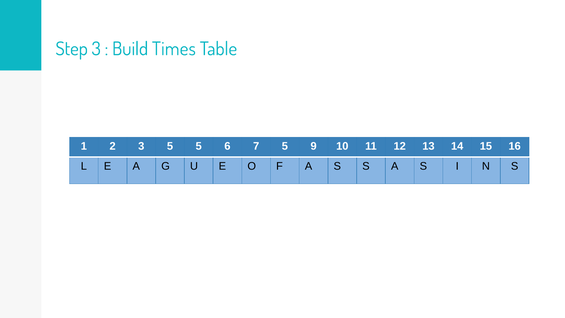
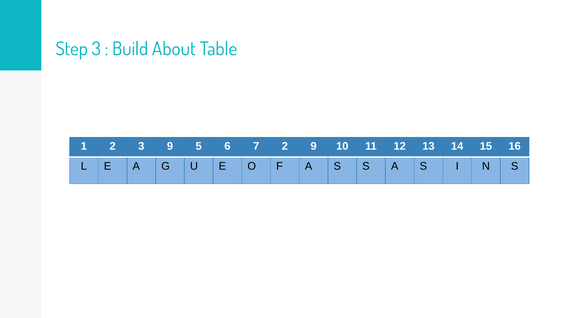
Times: Times -> About
3 5: 5 -> 9
7 5: 5 -> 2
